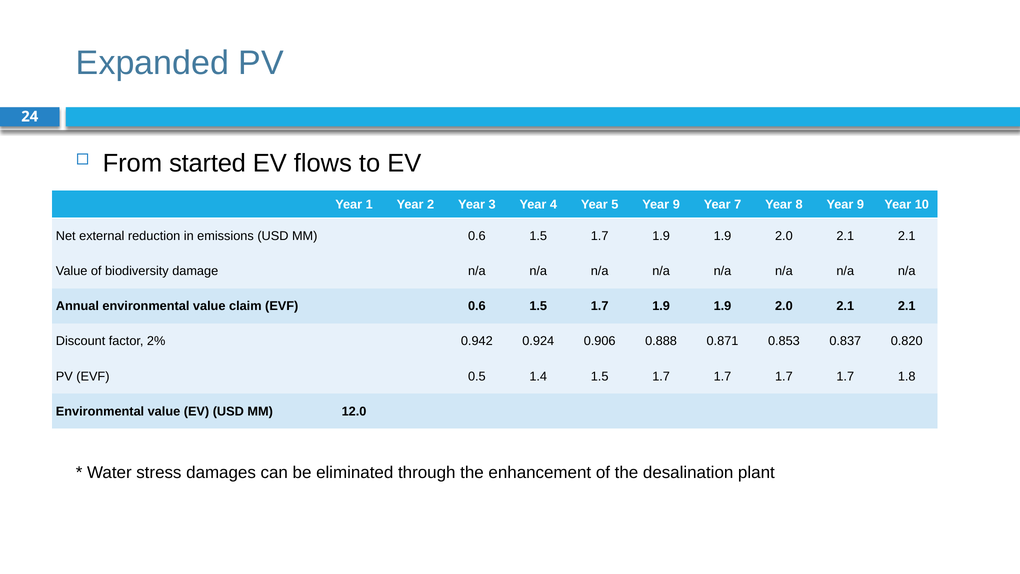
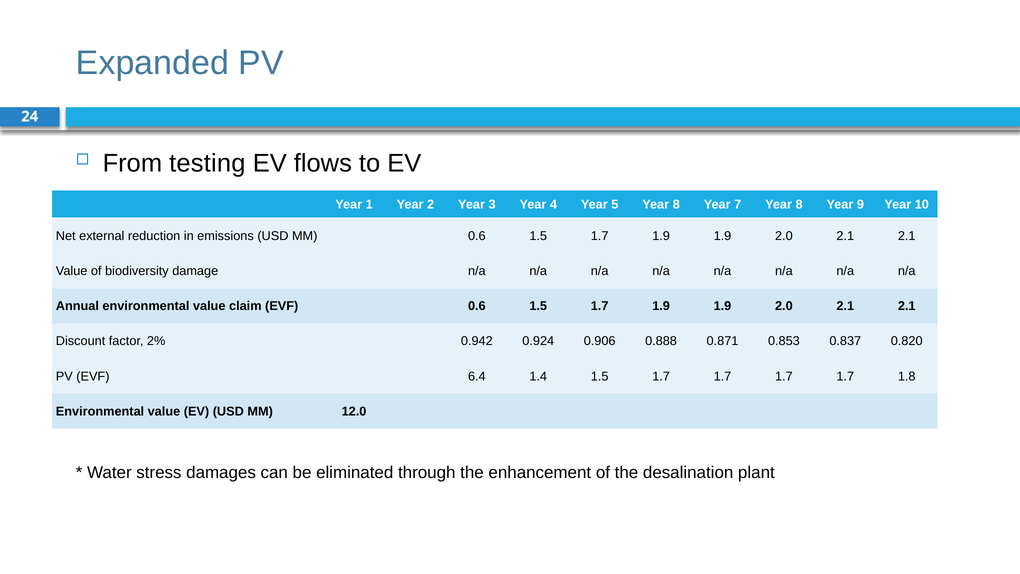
started: started -> testing
5 Year 9: 9 -> 8
0.5: 0.5 -> 6.4
